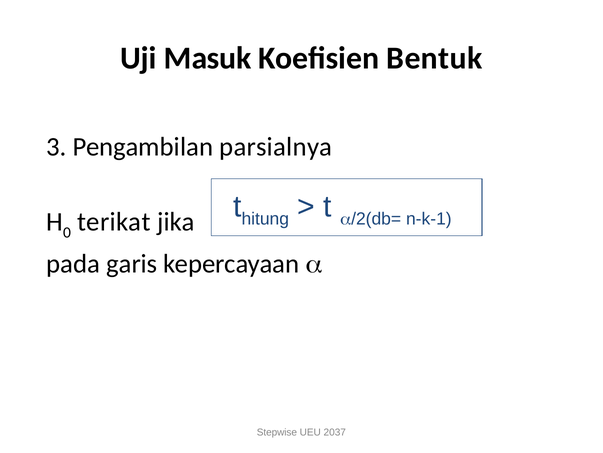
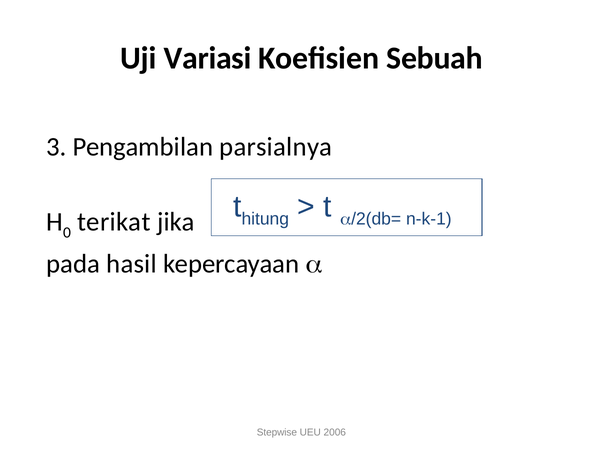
Masuk: Masuk -> Variasi
Bentuk: Bentuk -> Sebuah
garis: garis -> hasil
2037: 2037 -> 2006
